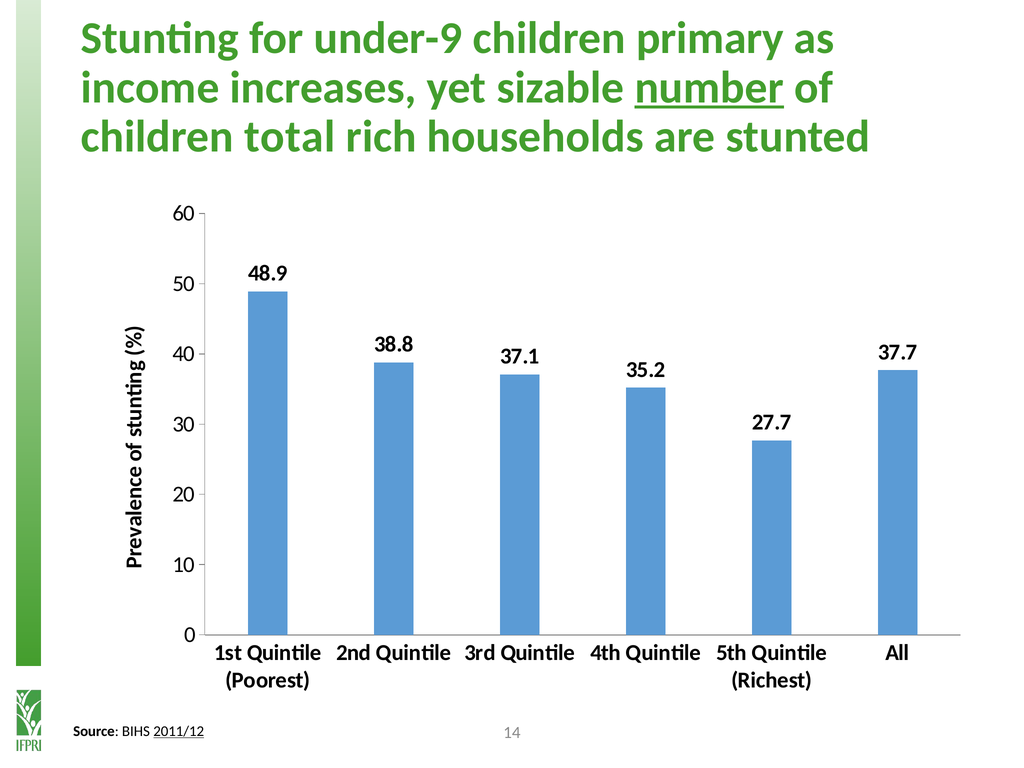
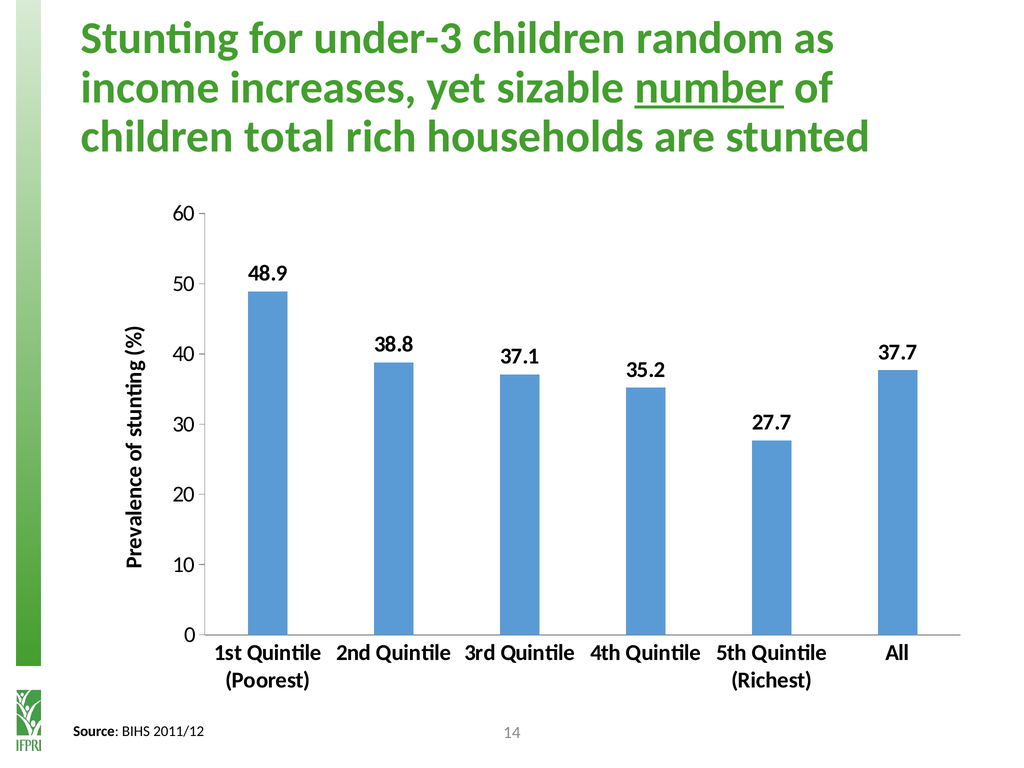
under-9: under-9 -> under-3
primary: primary -> random
2011/12 underline: present -> none
